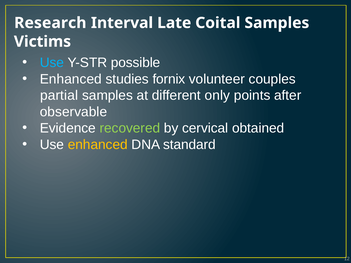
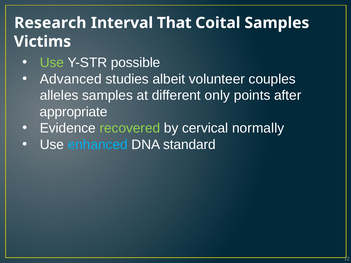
Late: Late -> That
Use at (52, 63) colour: light blue -> light green
Enhanced at (71, 79): Enhanced -> Advanced
fornix: fornix -> albeit
partial: partial -> alleles
observable: observable -> appropriate
obtained: obtained -> normally
enhanced at (98, 145) colour: yellow -> light blue
